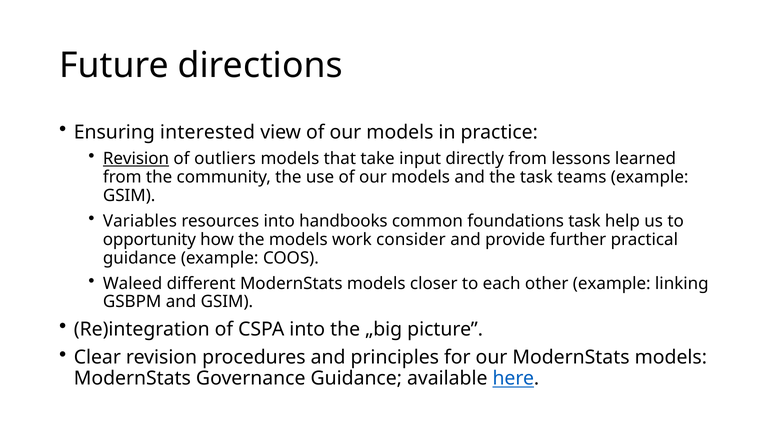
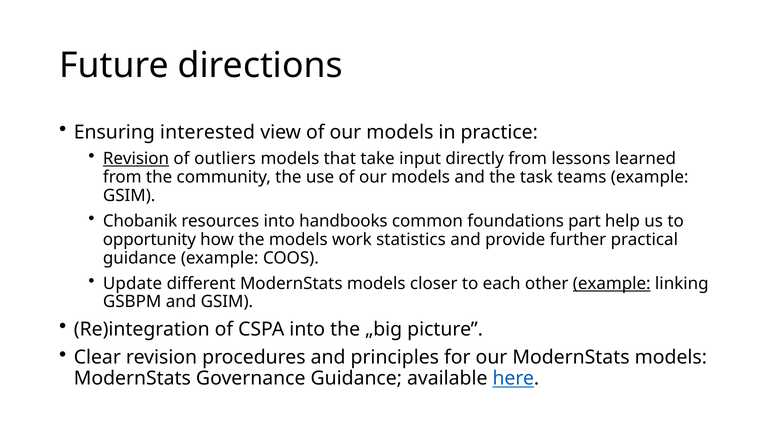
Variables: Variables -> Chobanik
foundations task: task -> part
consider: consider -> statistics
Waleed: Waleed -> Update
example at (612, 284) underline: none -> present
